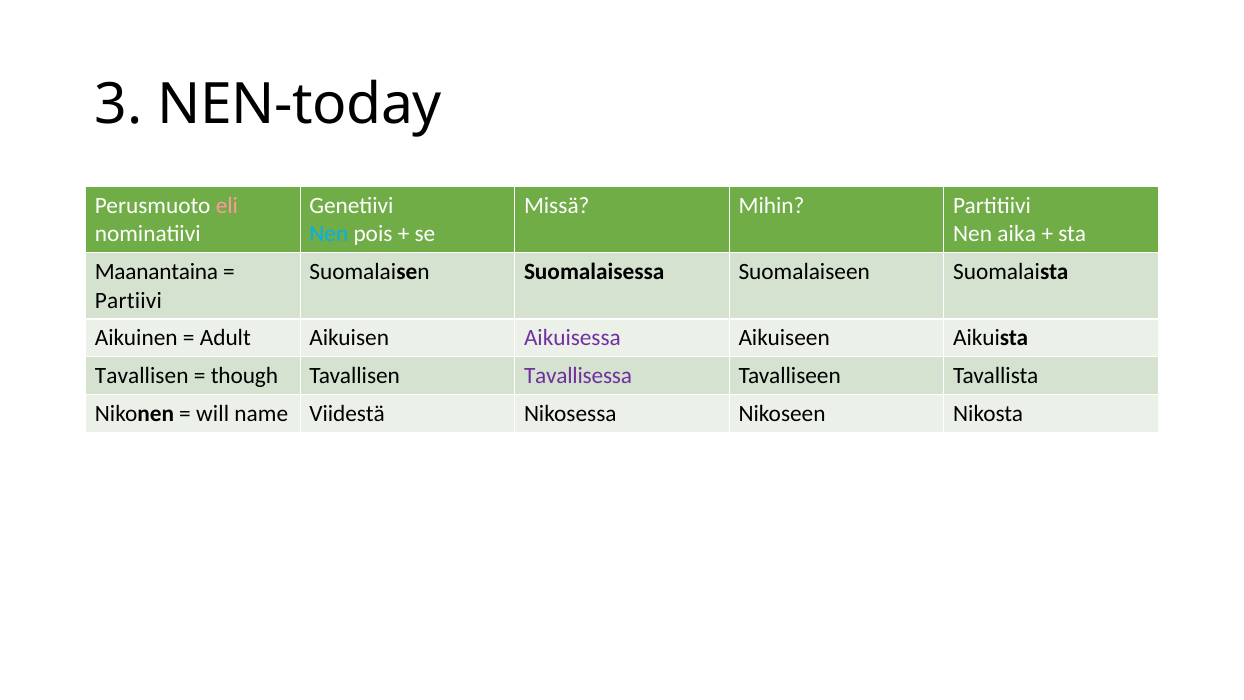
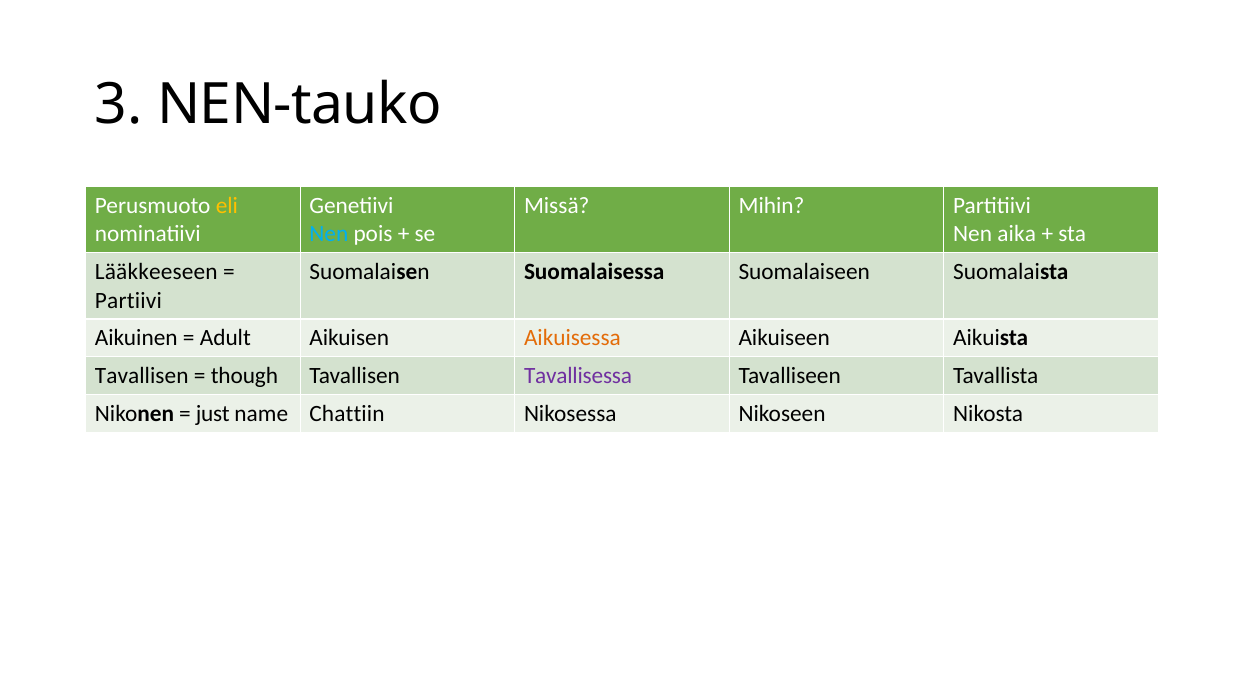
NEN-today: NEN-today -> NEN-tauko
eli colour: pink -> yellow
Maanantaina: Maanantaina -> Lääkkeeseen
Aikuisessa colour: purple -> orange
will: will -> just
Viidestä: Viidestä -> Chattiin
